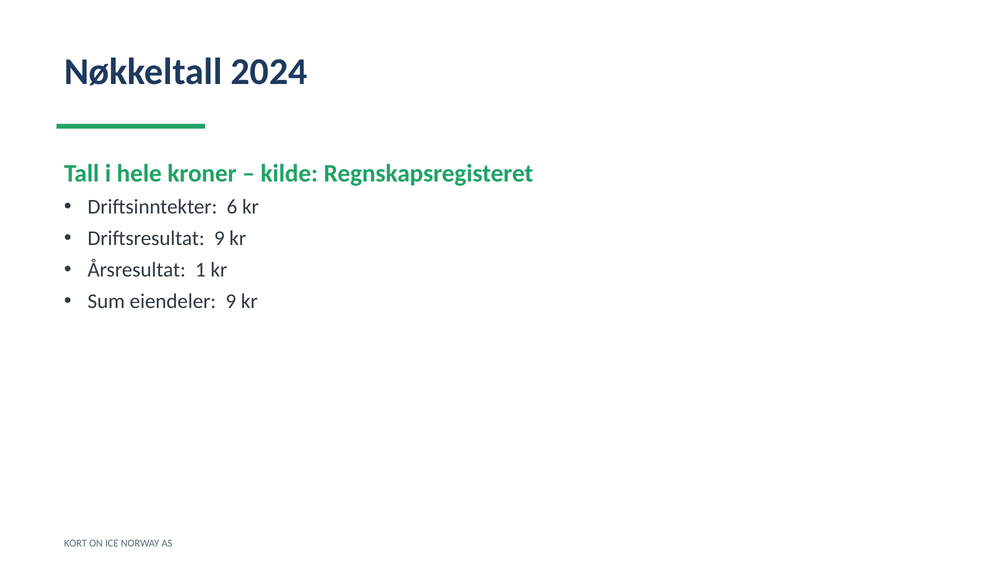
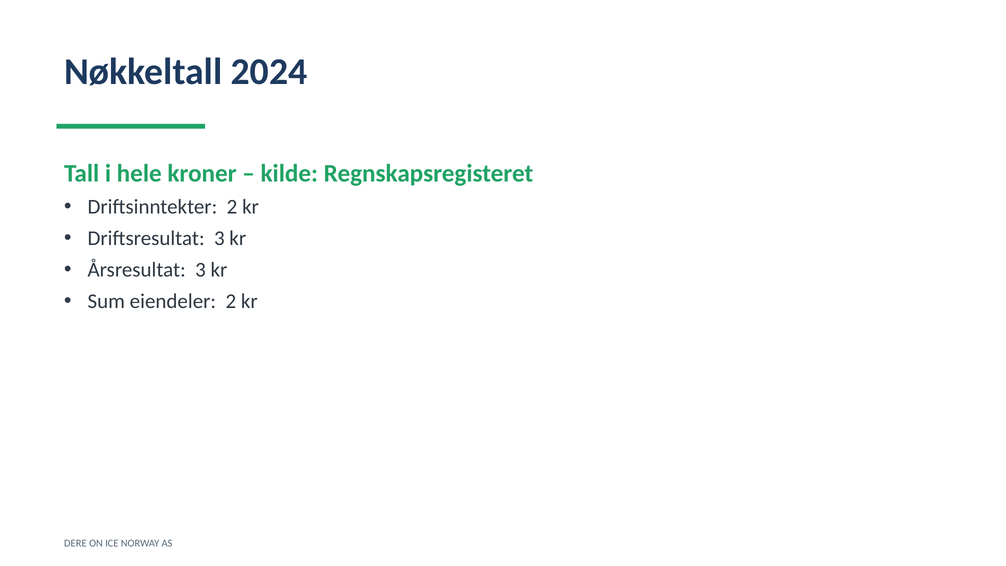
Driftsinntekter 6: 6 -> 2
Driftsresultat 9: 9 -> 3
Årsresultat 1: 1 -> 3
eiendeler 9: 9 -> 2
KORT: KORT -> DERE
